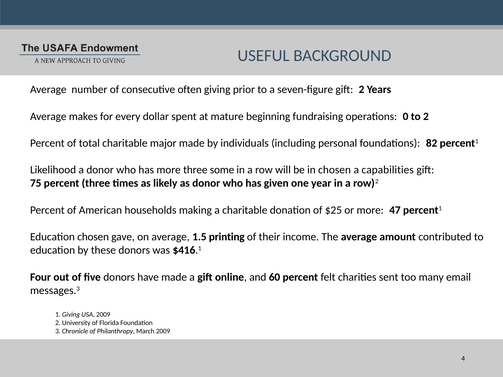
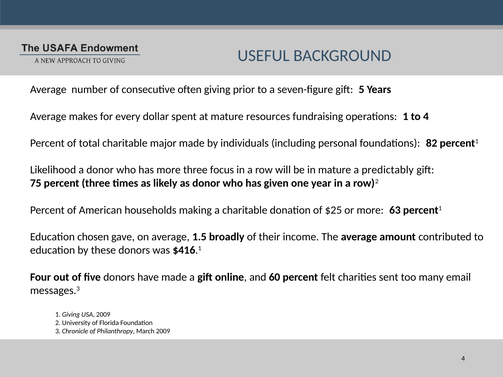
gift 2: 2 -> 5
beginning: beginning -> resources
operations 0: 0 -> 1
to 2: 2 -> 4
some: some -> focus
in chosen: chosen -> mature
capabilities: capabilities -> predictably
47: 47 -> 63
printing: printing -> broadly
